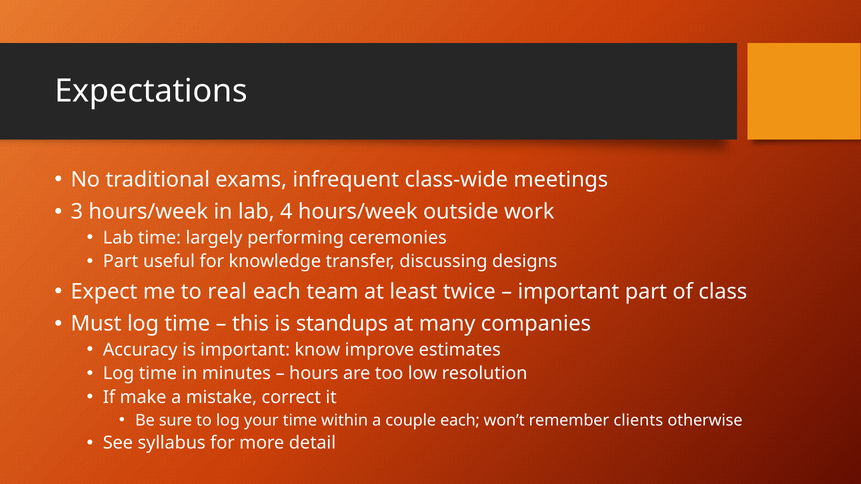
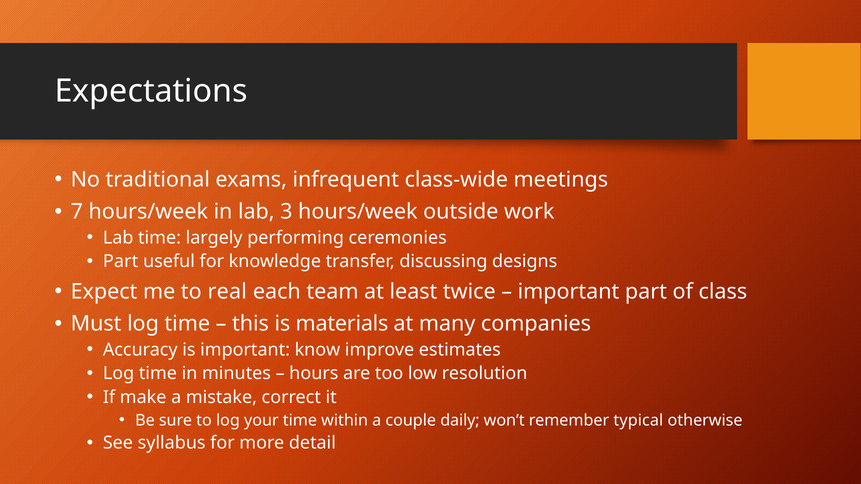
3: 3 -> 7
4: 4 -> 3
standups: standups -> materials
couple each: each -> daily
clients: clients -> typical
